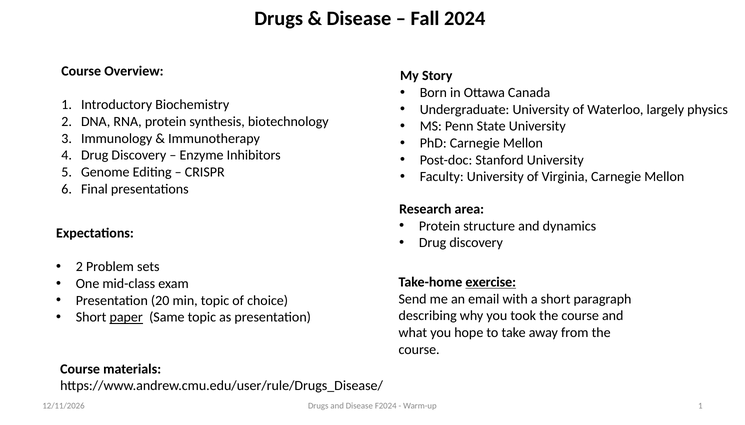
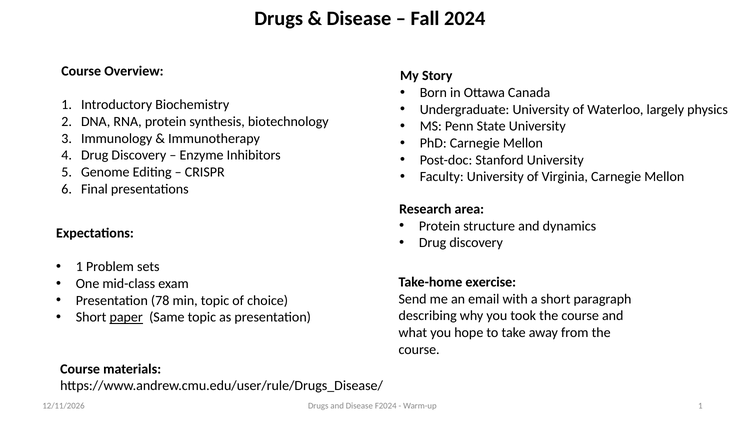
2 at (79, 267): 2 -> 1
exercise underline: present -> none
20: 20 -> 78
